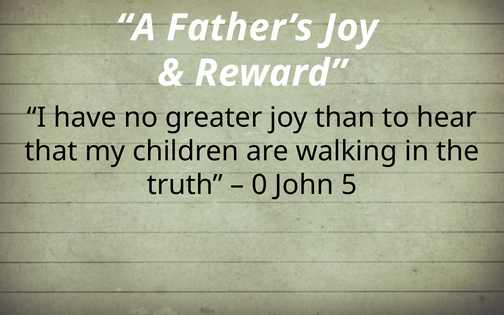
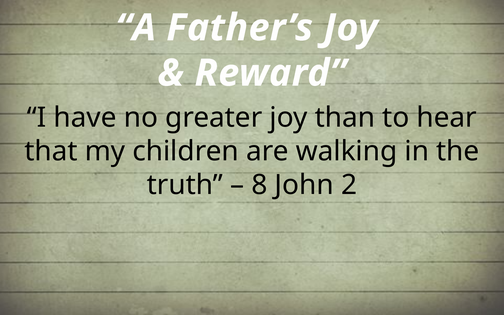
0: 0 -> 8
5: 5 -> 2
